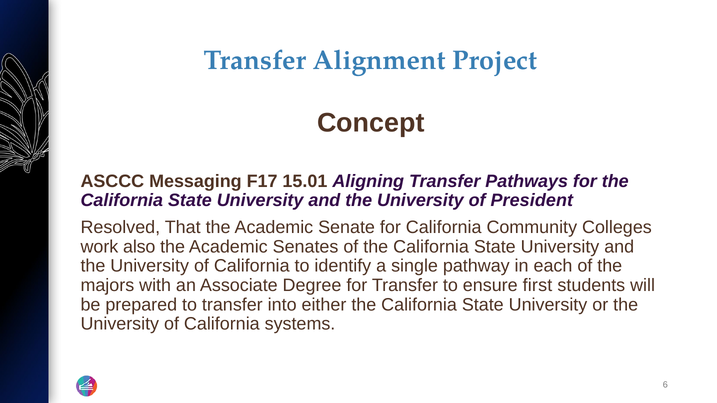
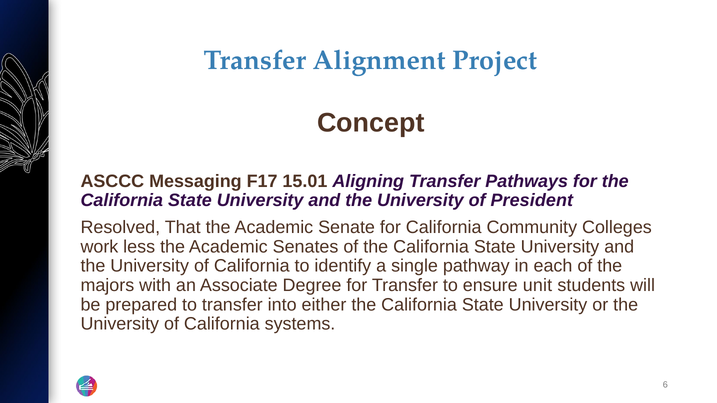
also: also -> less
first: first -> unit
